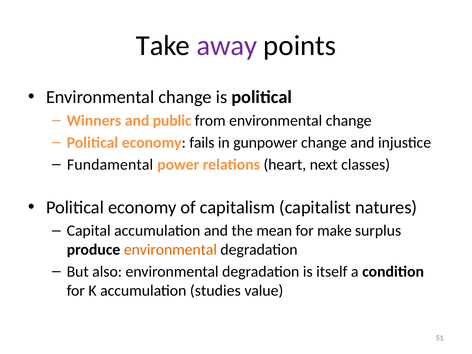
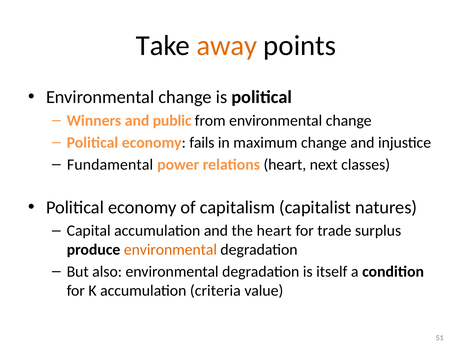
away colour: purple -> orange
gunpower: gunpower -> maximum
the mean: mean -> heart
make: make -> trade
studies: studies -> criteria
